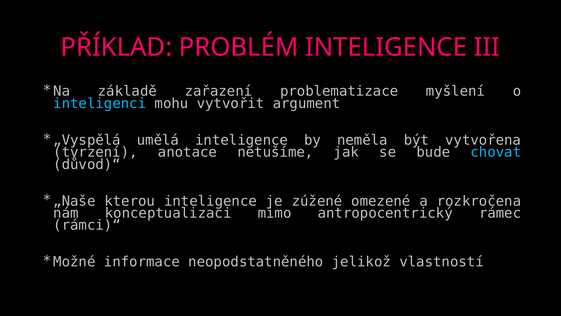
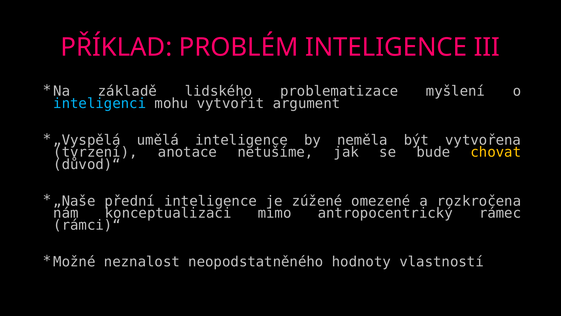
zařazení: zařazení -> lidského
chovat colour: light blue -> yellow
kterou: kterou -> přední
informace: informace -> neznalost
jelikož: jelikož -> hodnoty
